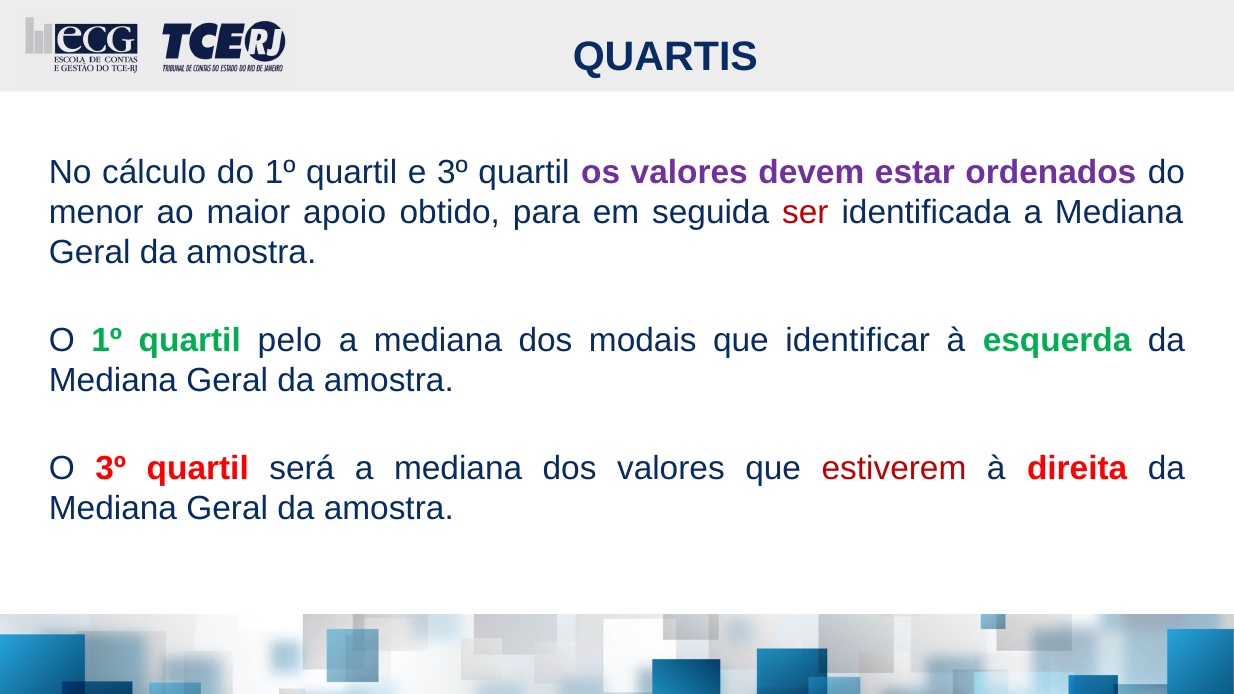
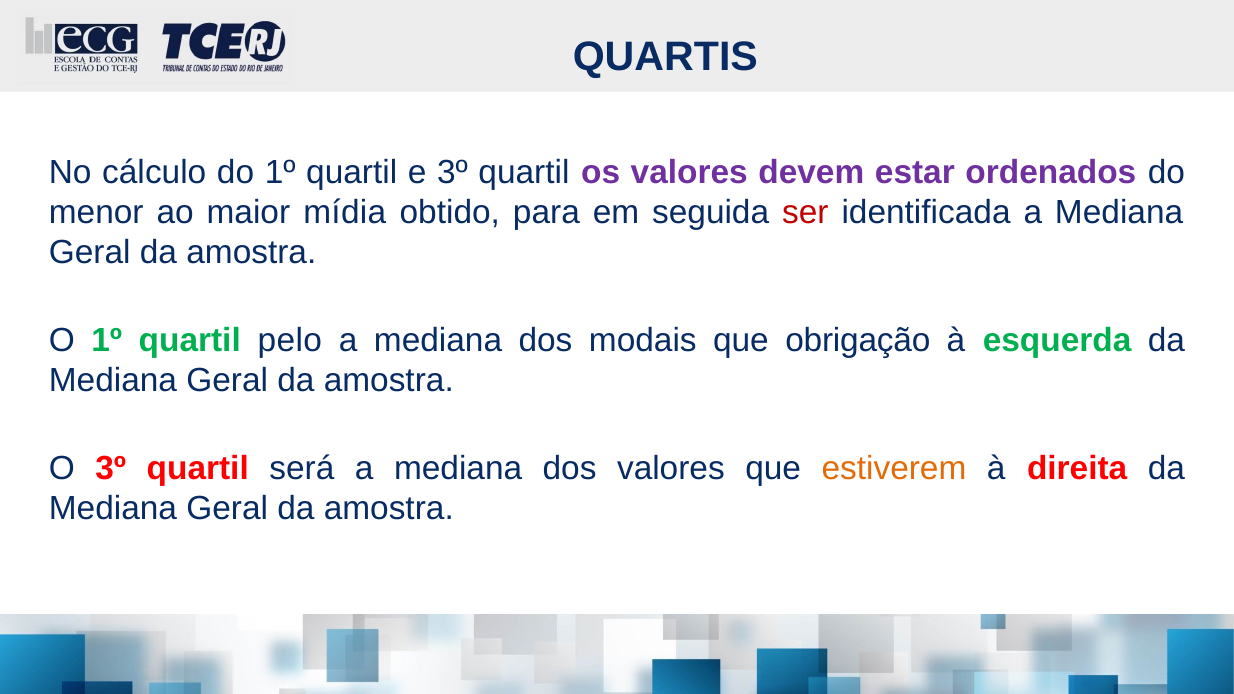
apoio: apoio -> mídia
identificar: identificar -> obrigação
estiverem colour: red -> orange
